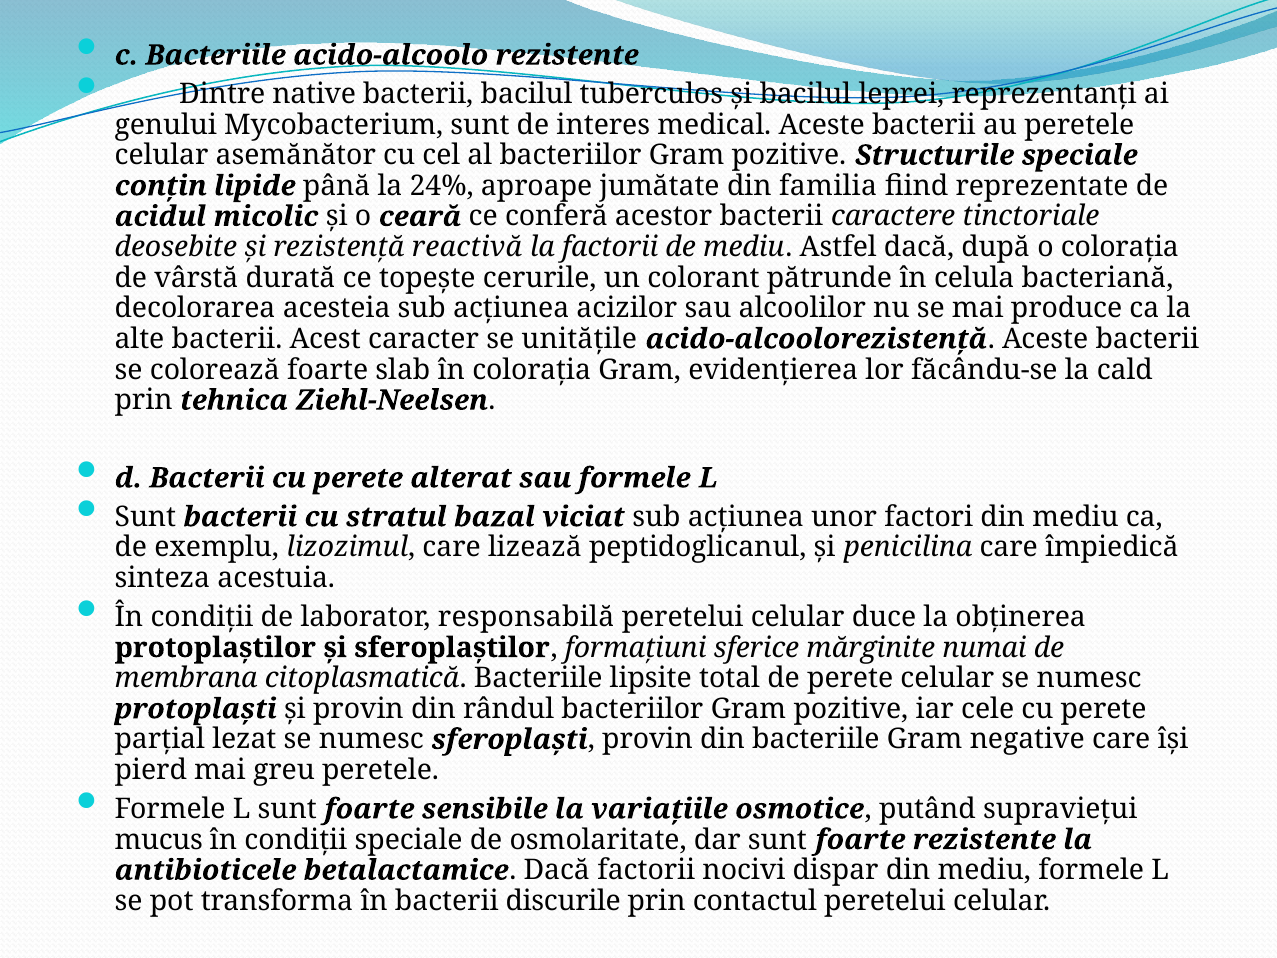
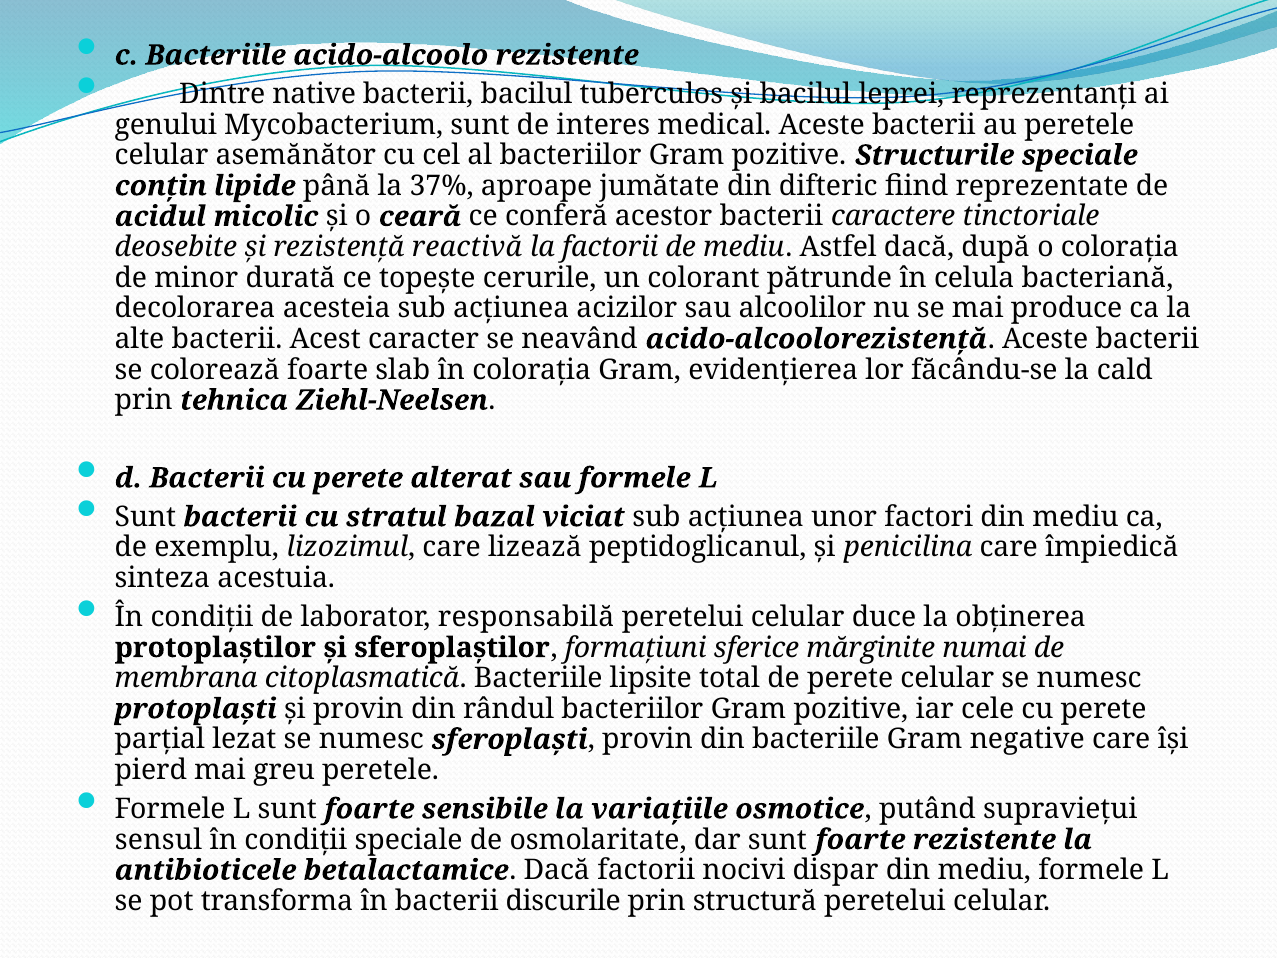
24%: 24% -> 37%
familia: familia -> difteric
vârstă: vârstă -> minor
unităţile: unităţile -> neavând
mucus: mucus -> sensul
contactul: contactul -> structură
